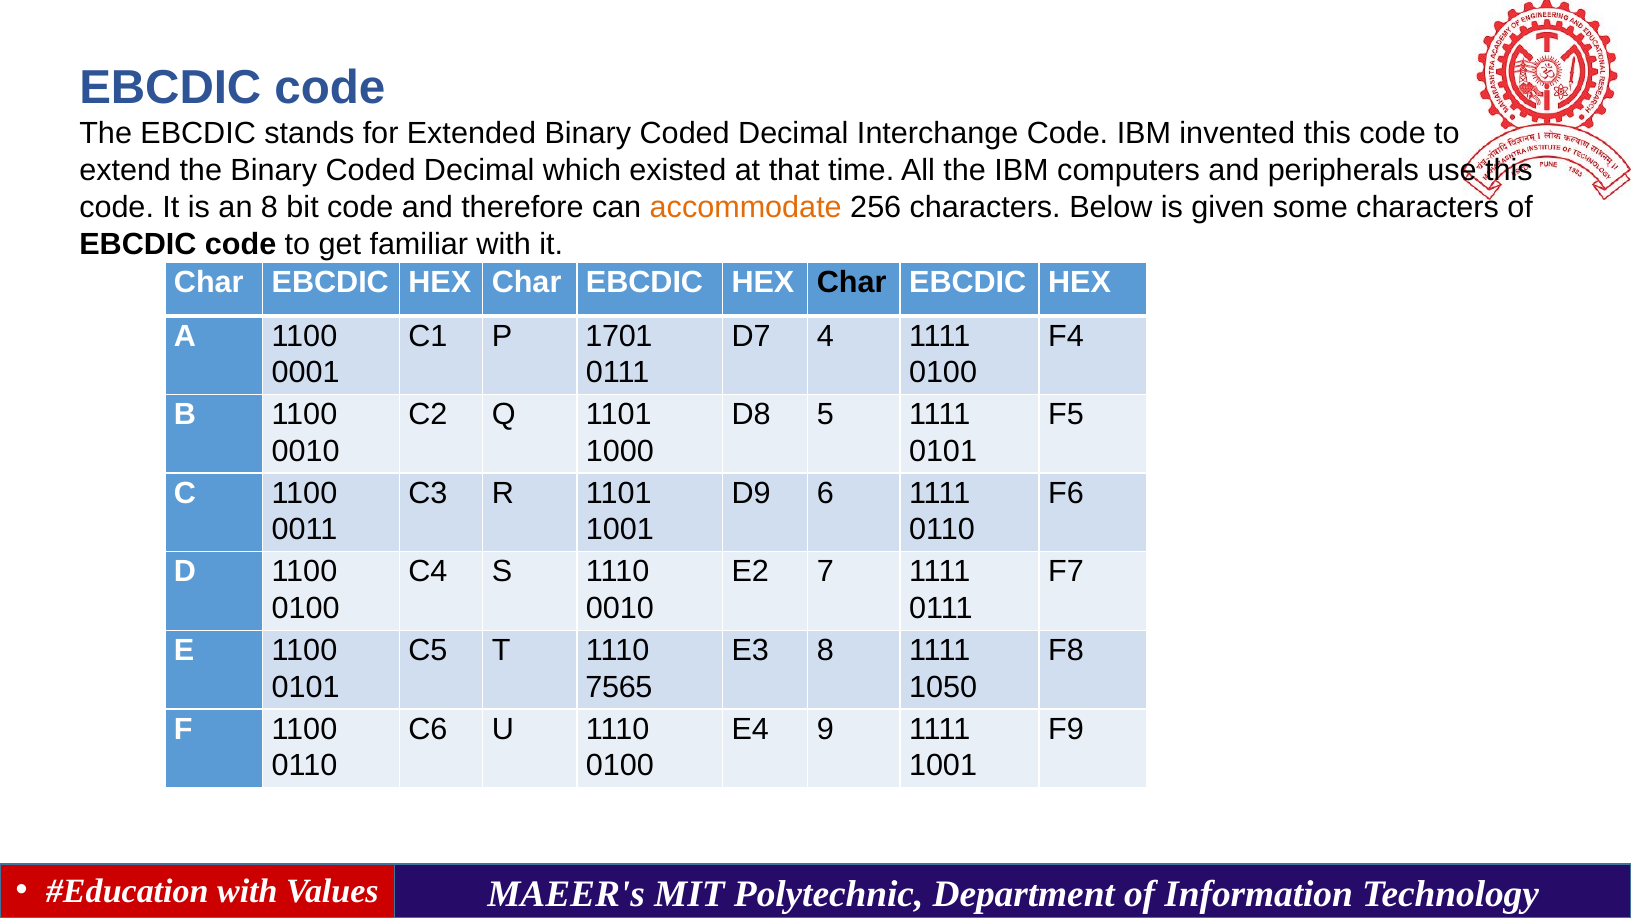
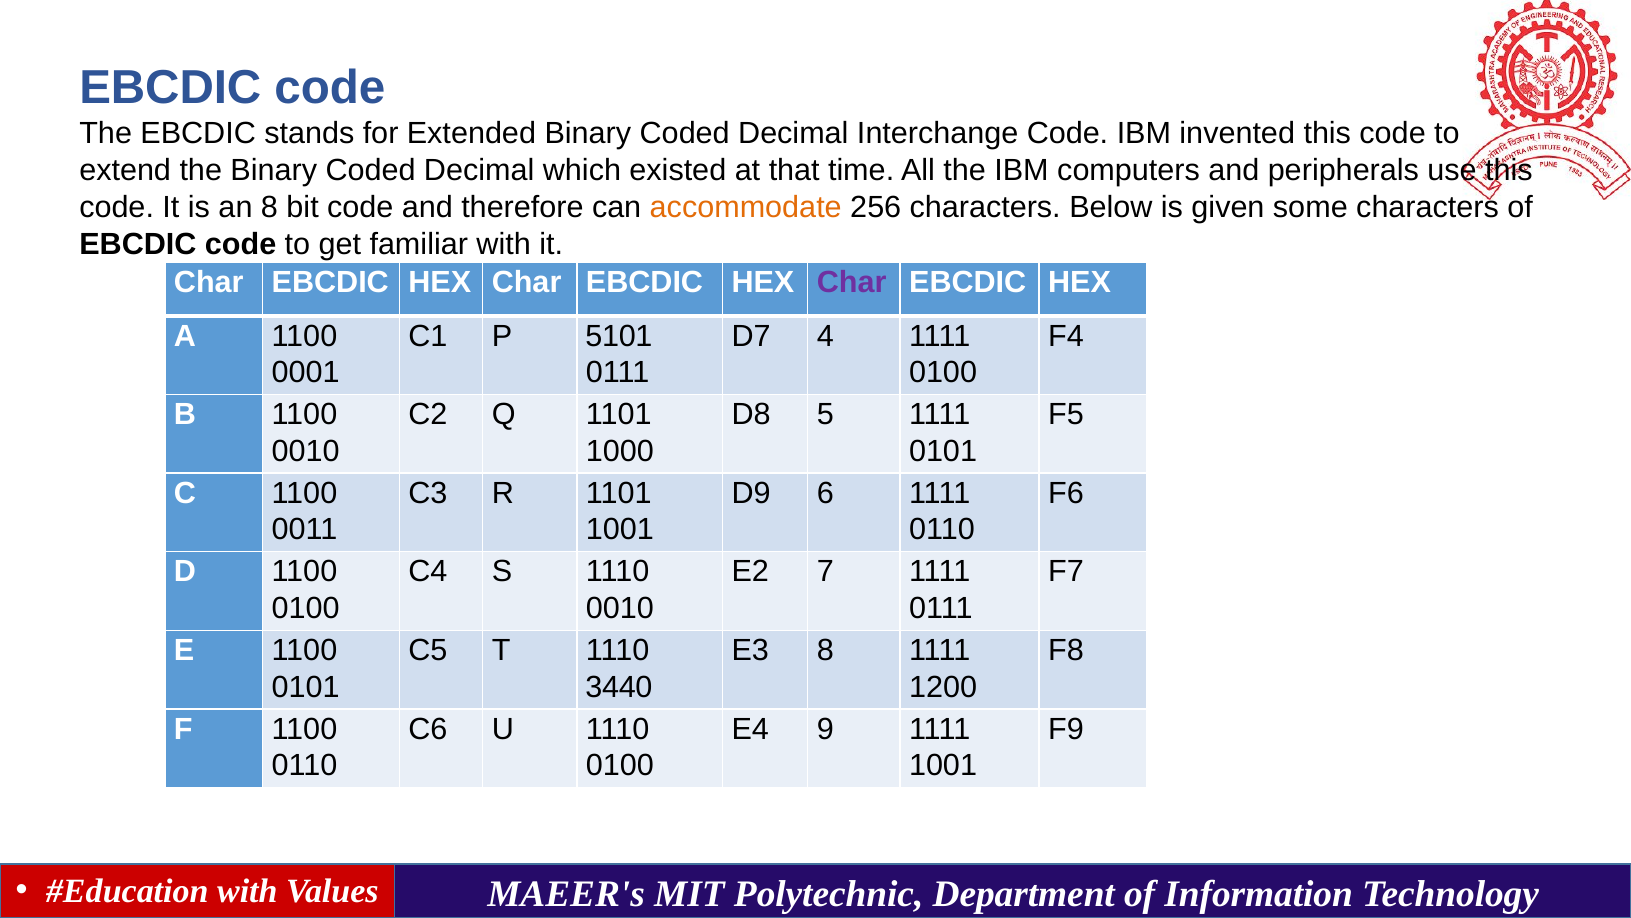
Char at (852, 282) colour: black -> purple
1701: 1701 -> 5101
7565: 7565 -> 3440
1050: 1050 -> 1200
